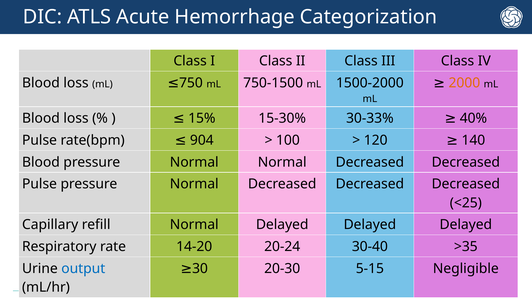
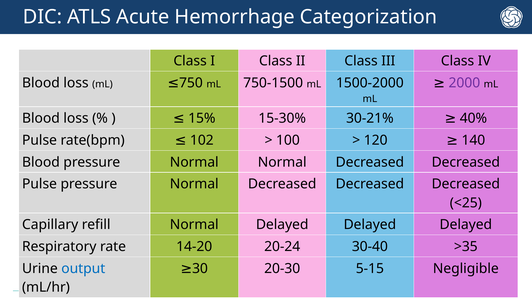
2000 colour: orange -> purple
30-33%: 30-33% -> 30-21%
904: 904 -> 102
